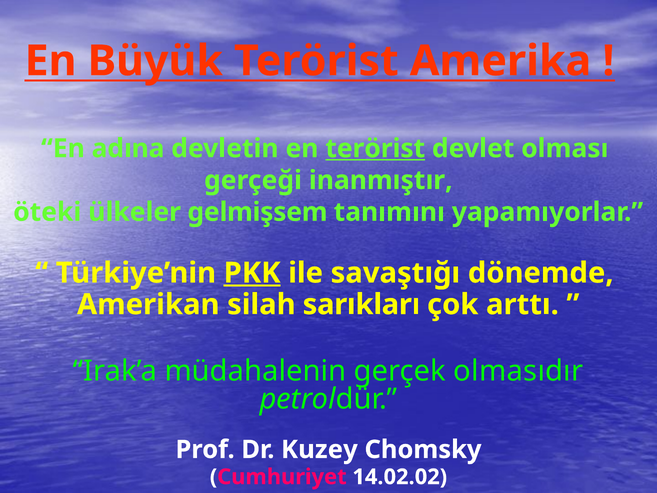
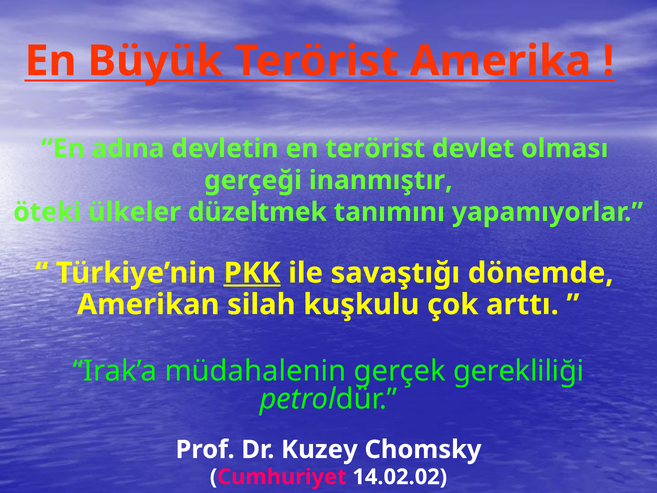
terörist at (375, 148) underline: present -> none
gelmişsem: gelmişsem -> düzeltmek
sarıkları: sarıkları -> kuşkulu
olmasıdır: olmasıdır -> gerekliliği
